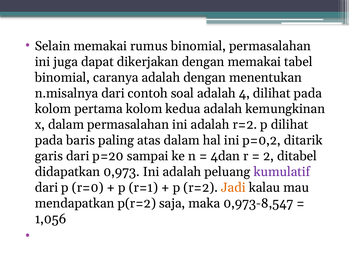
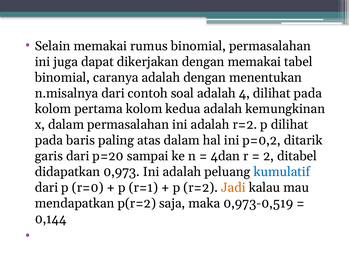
kumulatif colour: purple -> blue
0,973-8,547: 0,973-8,547 -> 0,973-0,519
1,056: 1,056 -> 0,144
